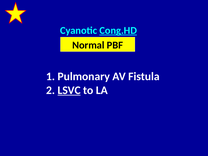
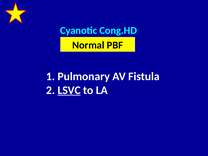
Cong.HD underline: present -> none
